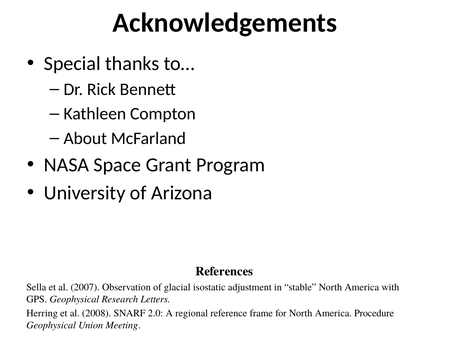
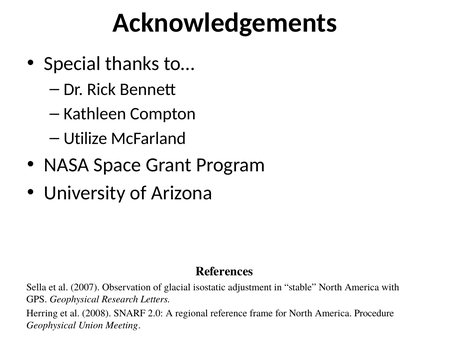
About: About -> Utilize
